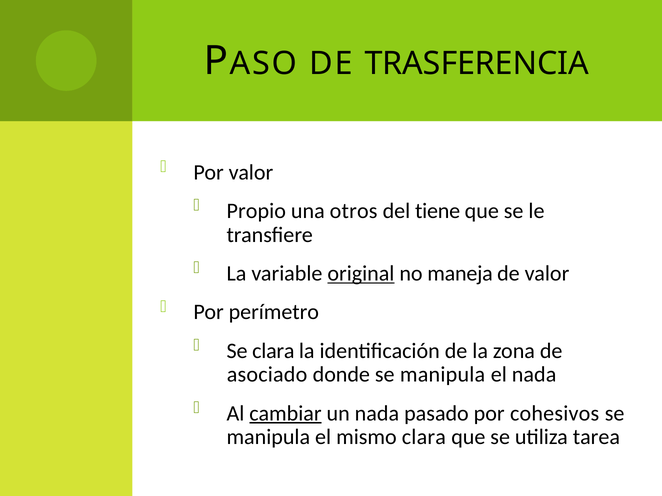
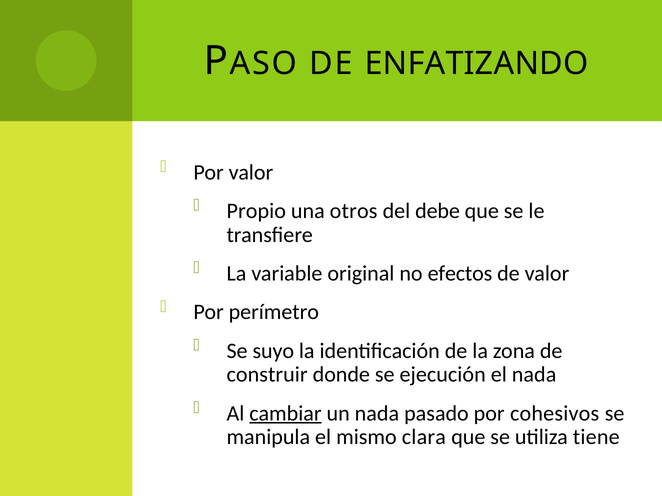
TRASFERENCIA: TRASFERENCIA -> ENFATIZANDO
tiene: tiene -> debe
original underline: present -> none
maneja: maneja -> efectos
Se clara: clara -> suyo
asociado: asociado -> construir
donde se manipula: manipula -> ejecución
tarea: tarea -> tiene
